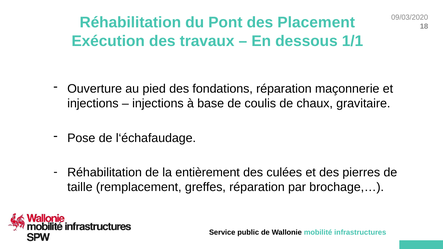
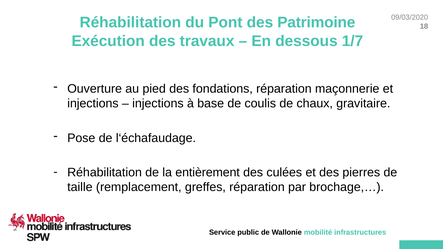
Placement: Placement -> Patrimoine
1/1: 1/1 -> 1/7
